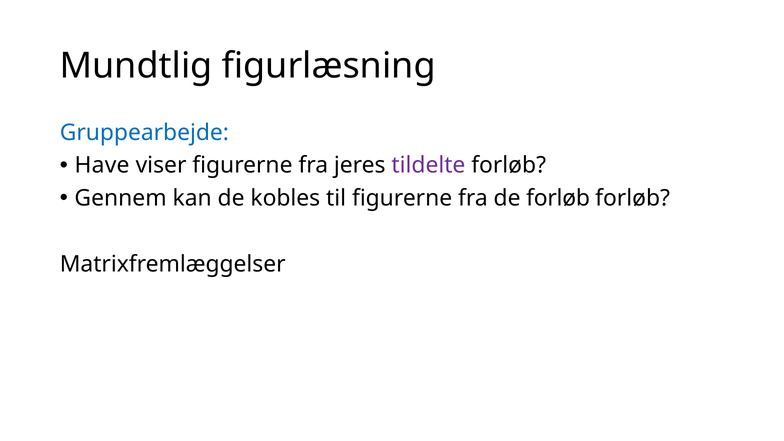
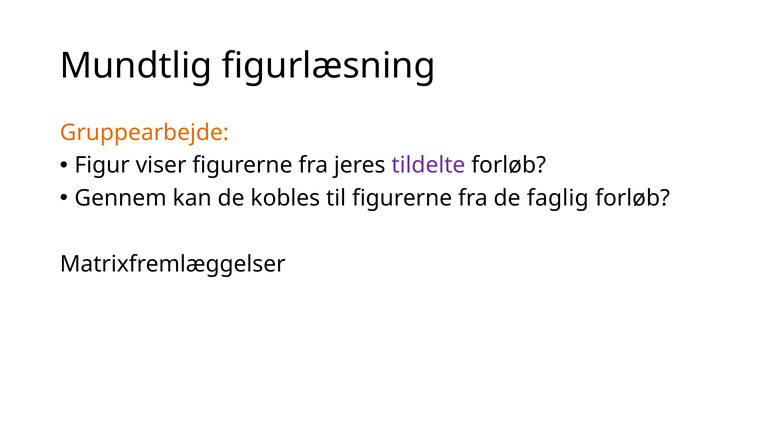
Gruppearbejde colour: blue -> orange
Have: Have -> Figur
de forløb: forløb -> faglig
